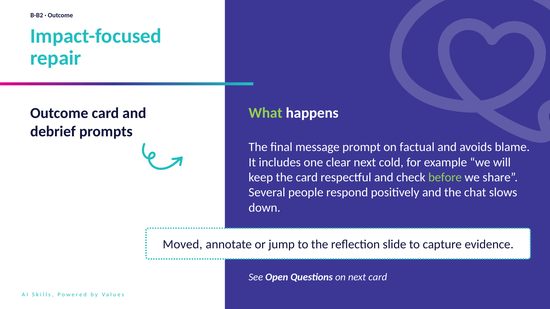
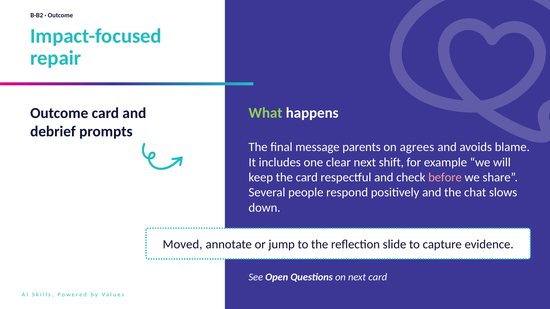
prompt: prompt -> parents
factual: factual -> agrees
cold: cold -> shift
before colour: light green -> pink
